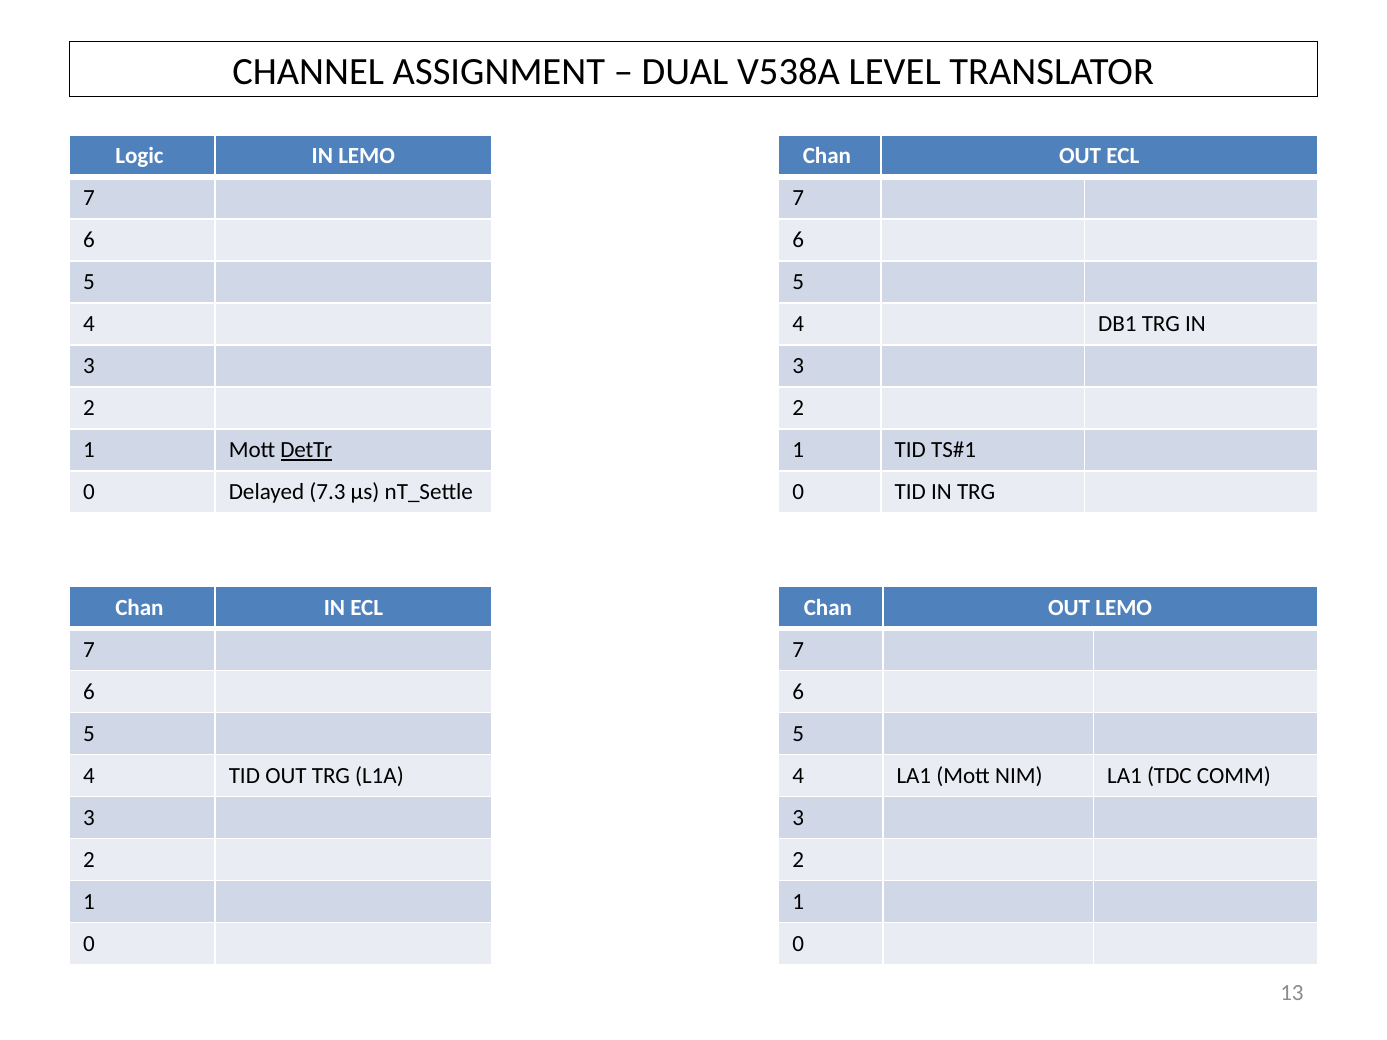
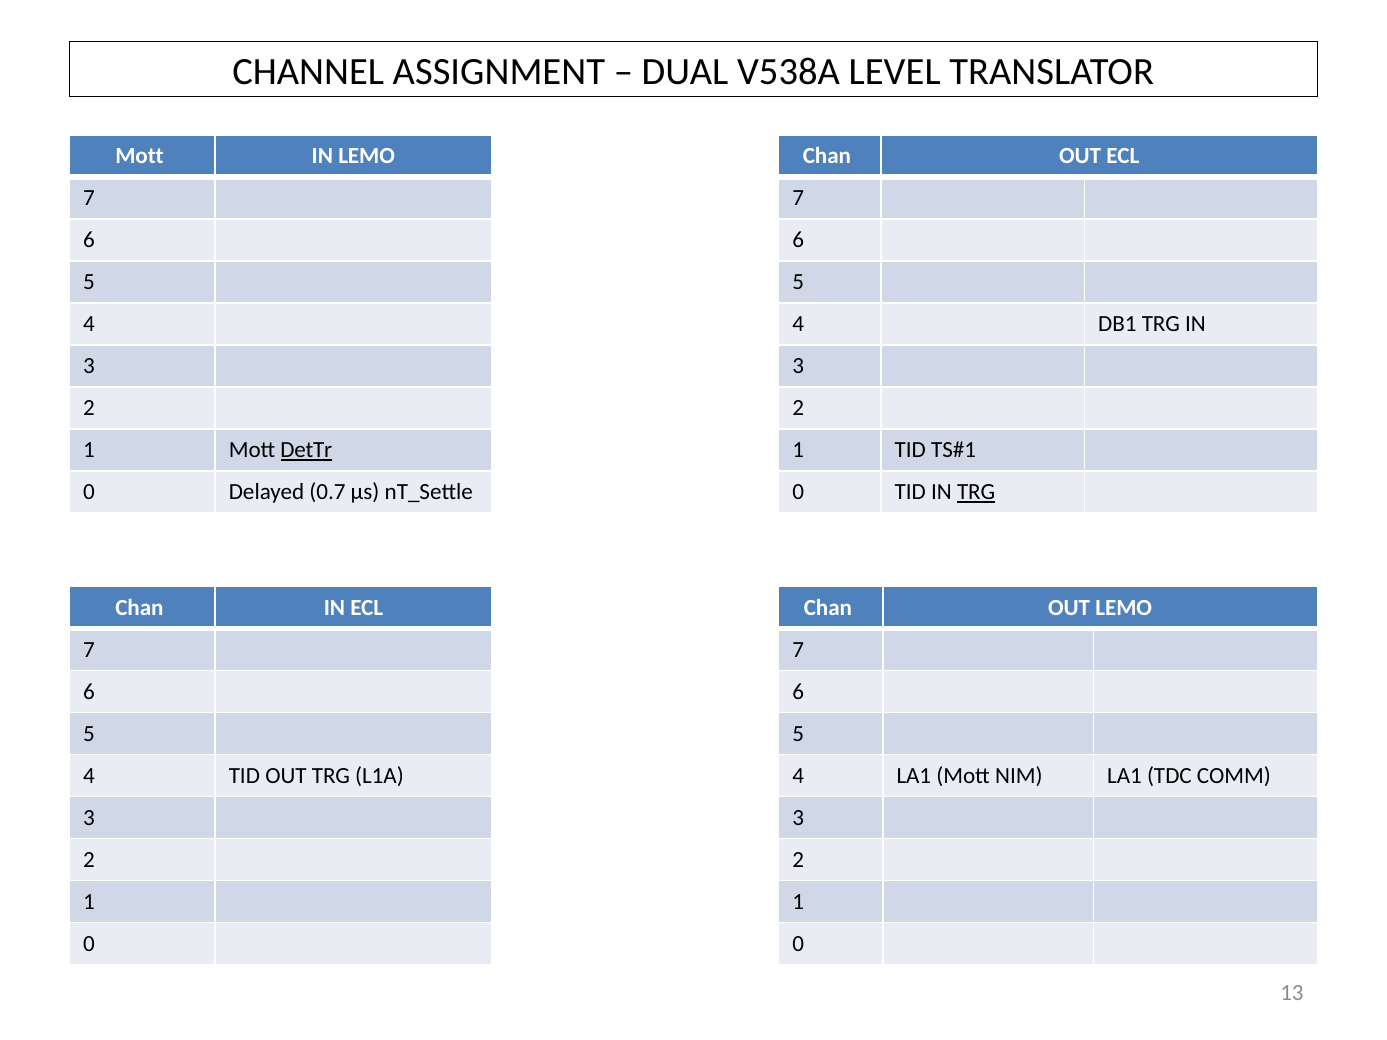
Logic at (139, 156): Logic -> Mott
7.3: 7.3 -> 0.7
TRG at (976, 492) underline: none -> present
